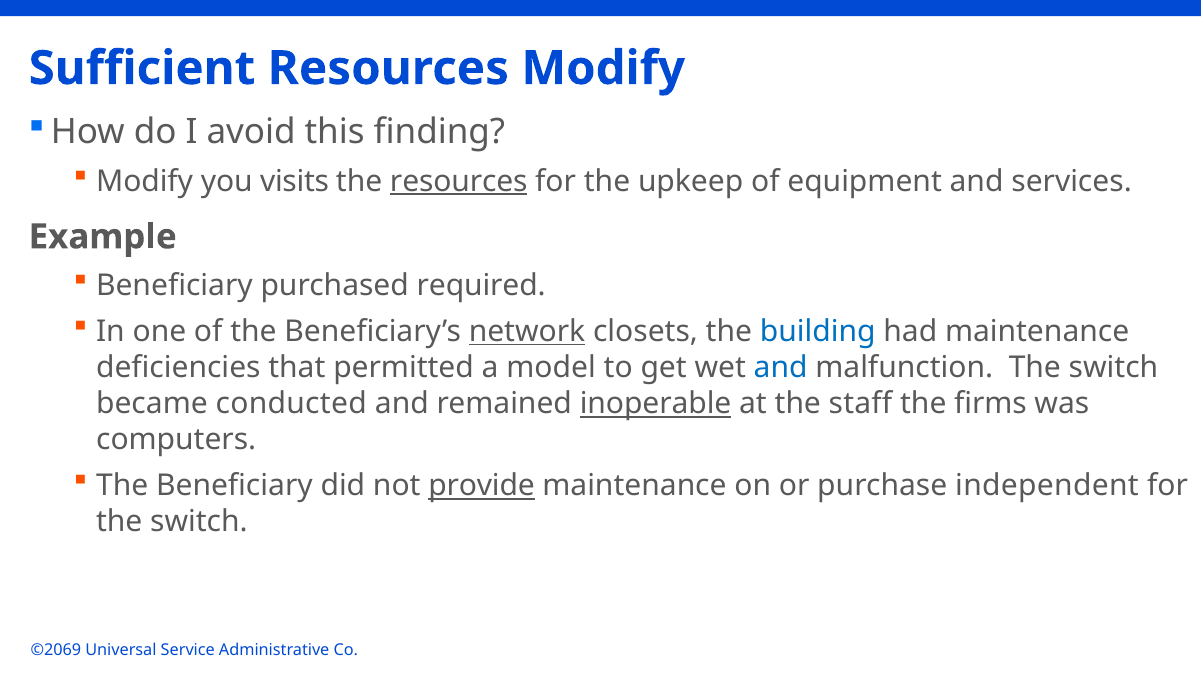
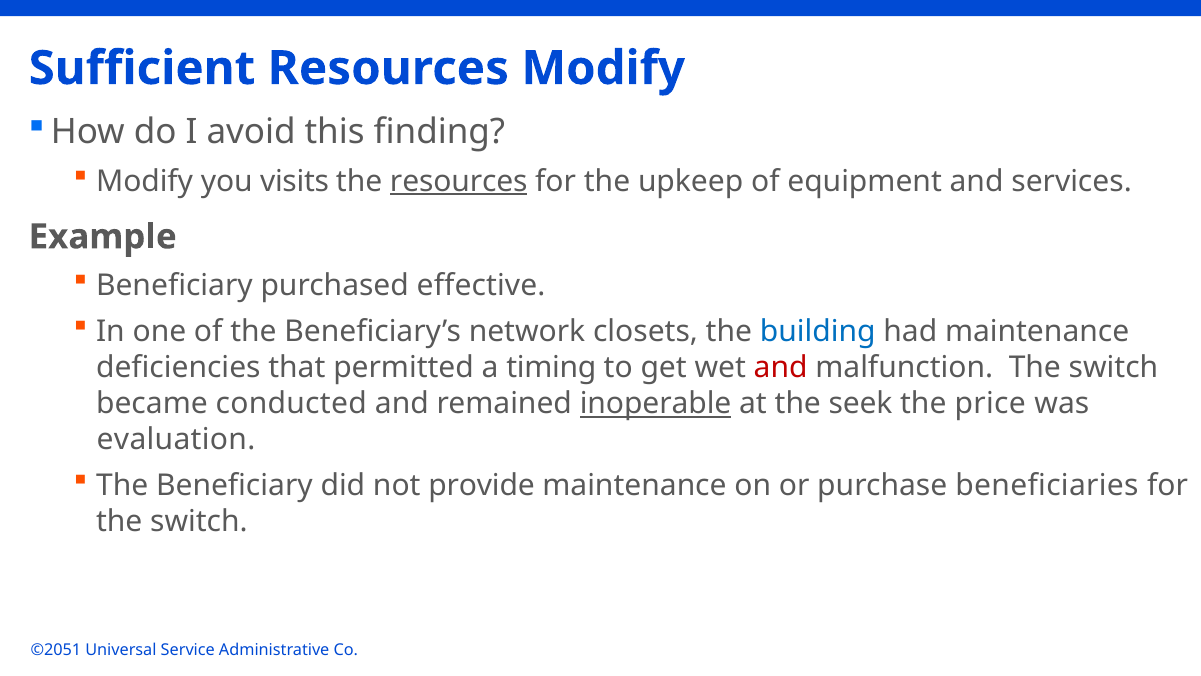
required: required -> effective
network underline: present -> none
model: model -> timing
and at (781, 367) colour: blue -> red
staff: staff -> seek
firms: firms -> price
computers: computers -> evaluation
provide underline: present -> none
independent: independent -> beneficiaries
©2069: ©2069 -> ©2051
